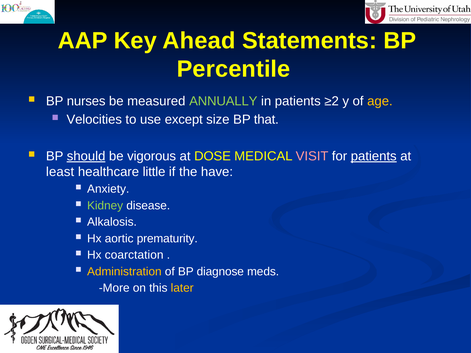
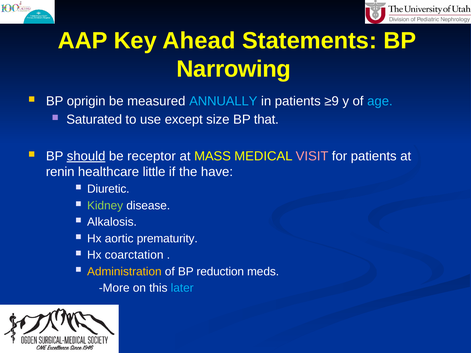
Percentile: Percentile -> Narrowing
nurses: nurses -> oprigin
ANNUALLY colour: light green -> light blue
≥2: ≥2 -> ≥9
age colour: yellow -> light blue
Velocities: Velocities -> Saturated
vigorous: vigorous -> receptor
DOSE: DOSE -> MASS
patients at (374, 156) underline: present -> none
least: least -> renin
Anxiety: Anxiety -> Diuretic
diagnose: diagnose -> reduction
later colour: yellow -> light blue
